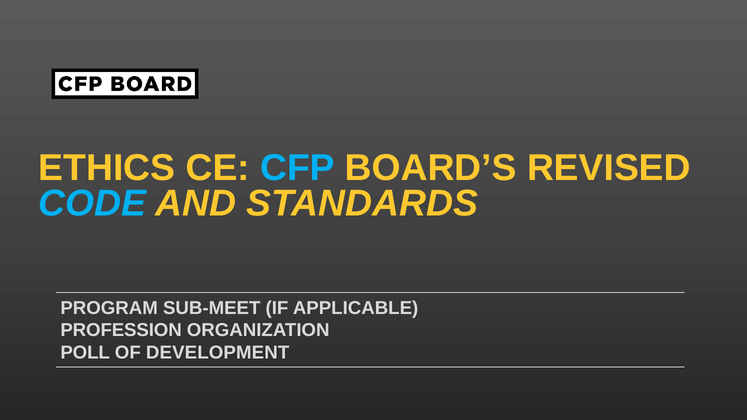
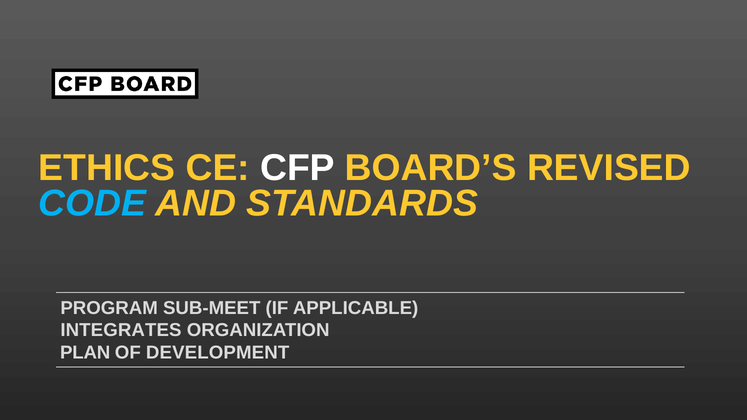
CFP colour: light blue -> white
PROFESSION: PROFESSION -> INTEGRATES
POLL: POLL -> PLAN
